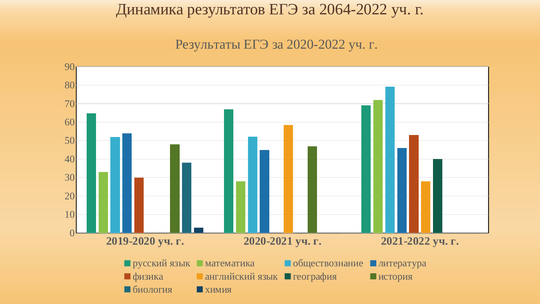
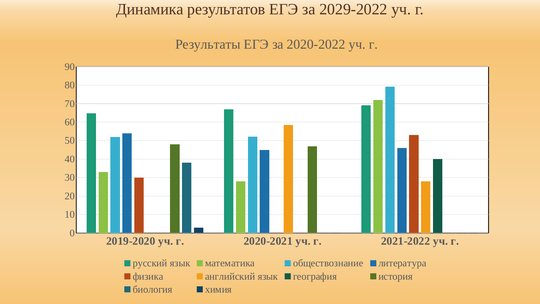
2064-2022: 2064-2022 -> 2029-2022
